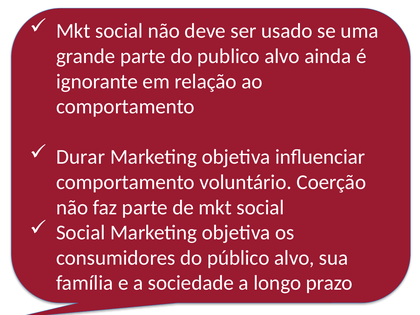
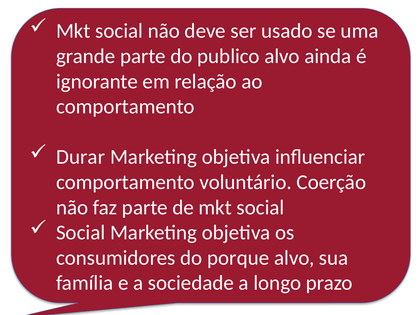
público: público -> porque
